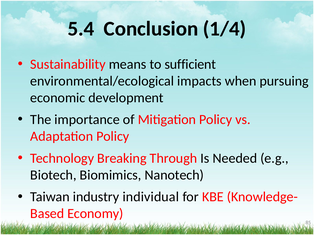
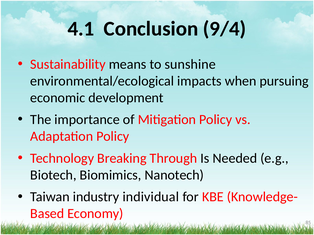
5.4: 5.4 -> 4.1
1/4: 1/4 -> 9/4
sufficient: sufficient -> sunshine
